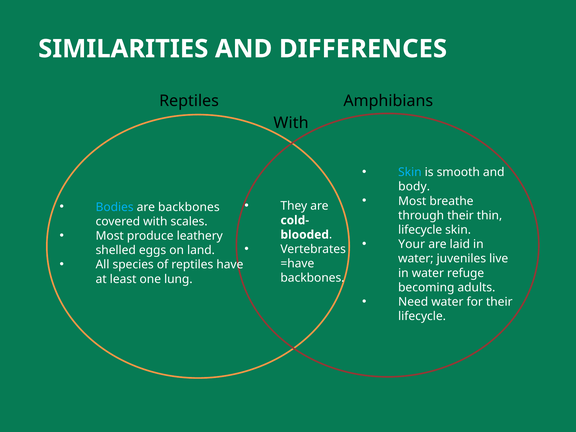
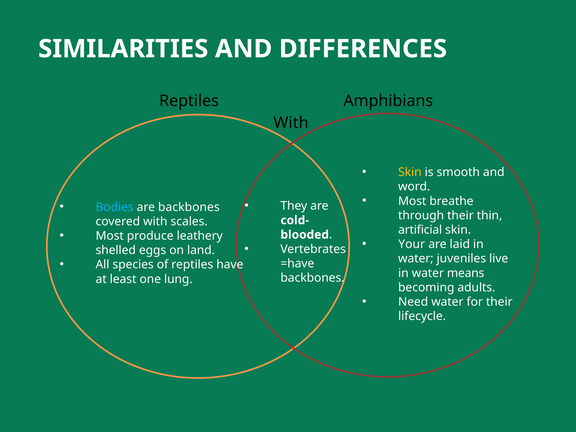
Skin at (410, 172) colour: light blue -> yellow
body: body -> word
lifecycle at (420, 230): lifecycle -> artificial
refuge: refuge -> means
